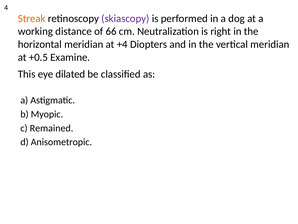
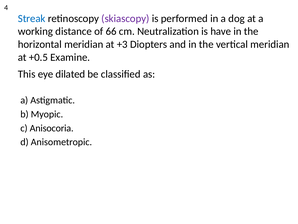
Streak colour: orange -> blue
right: right -> have
+4: +4 -> +3
Remained: Remained -> Anisocoria
